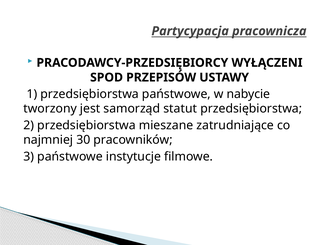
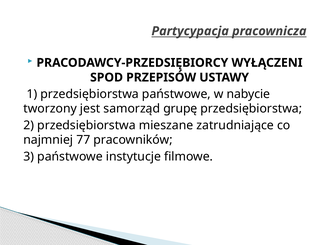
statut: statut -> grupę
30: 30 -> 77
